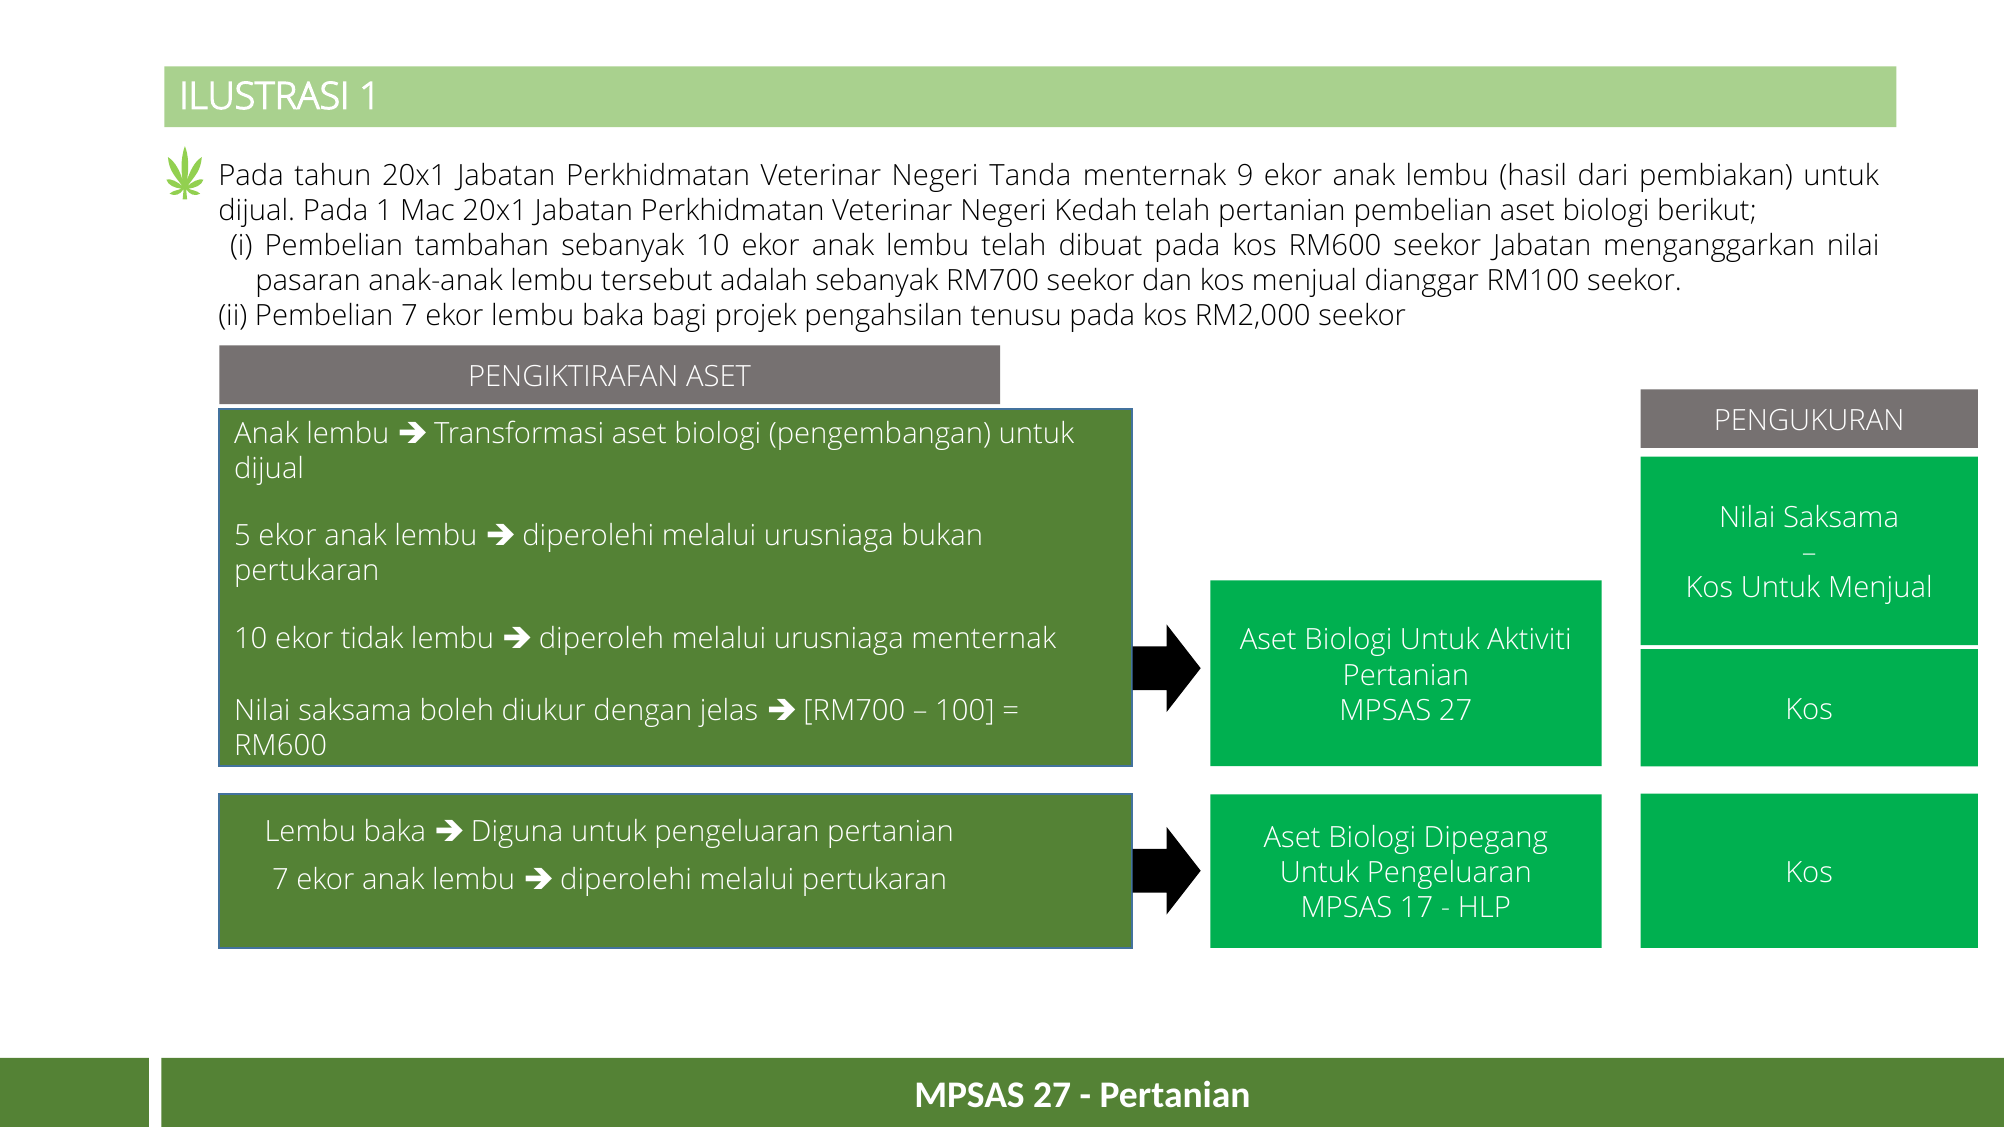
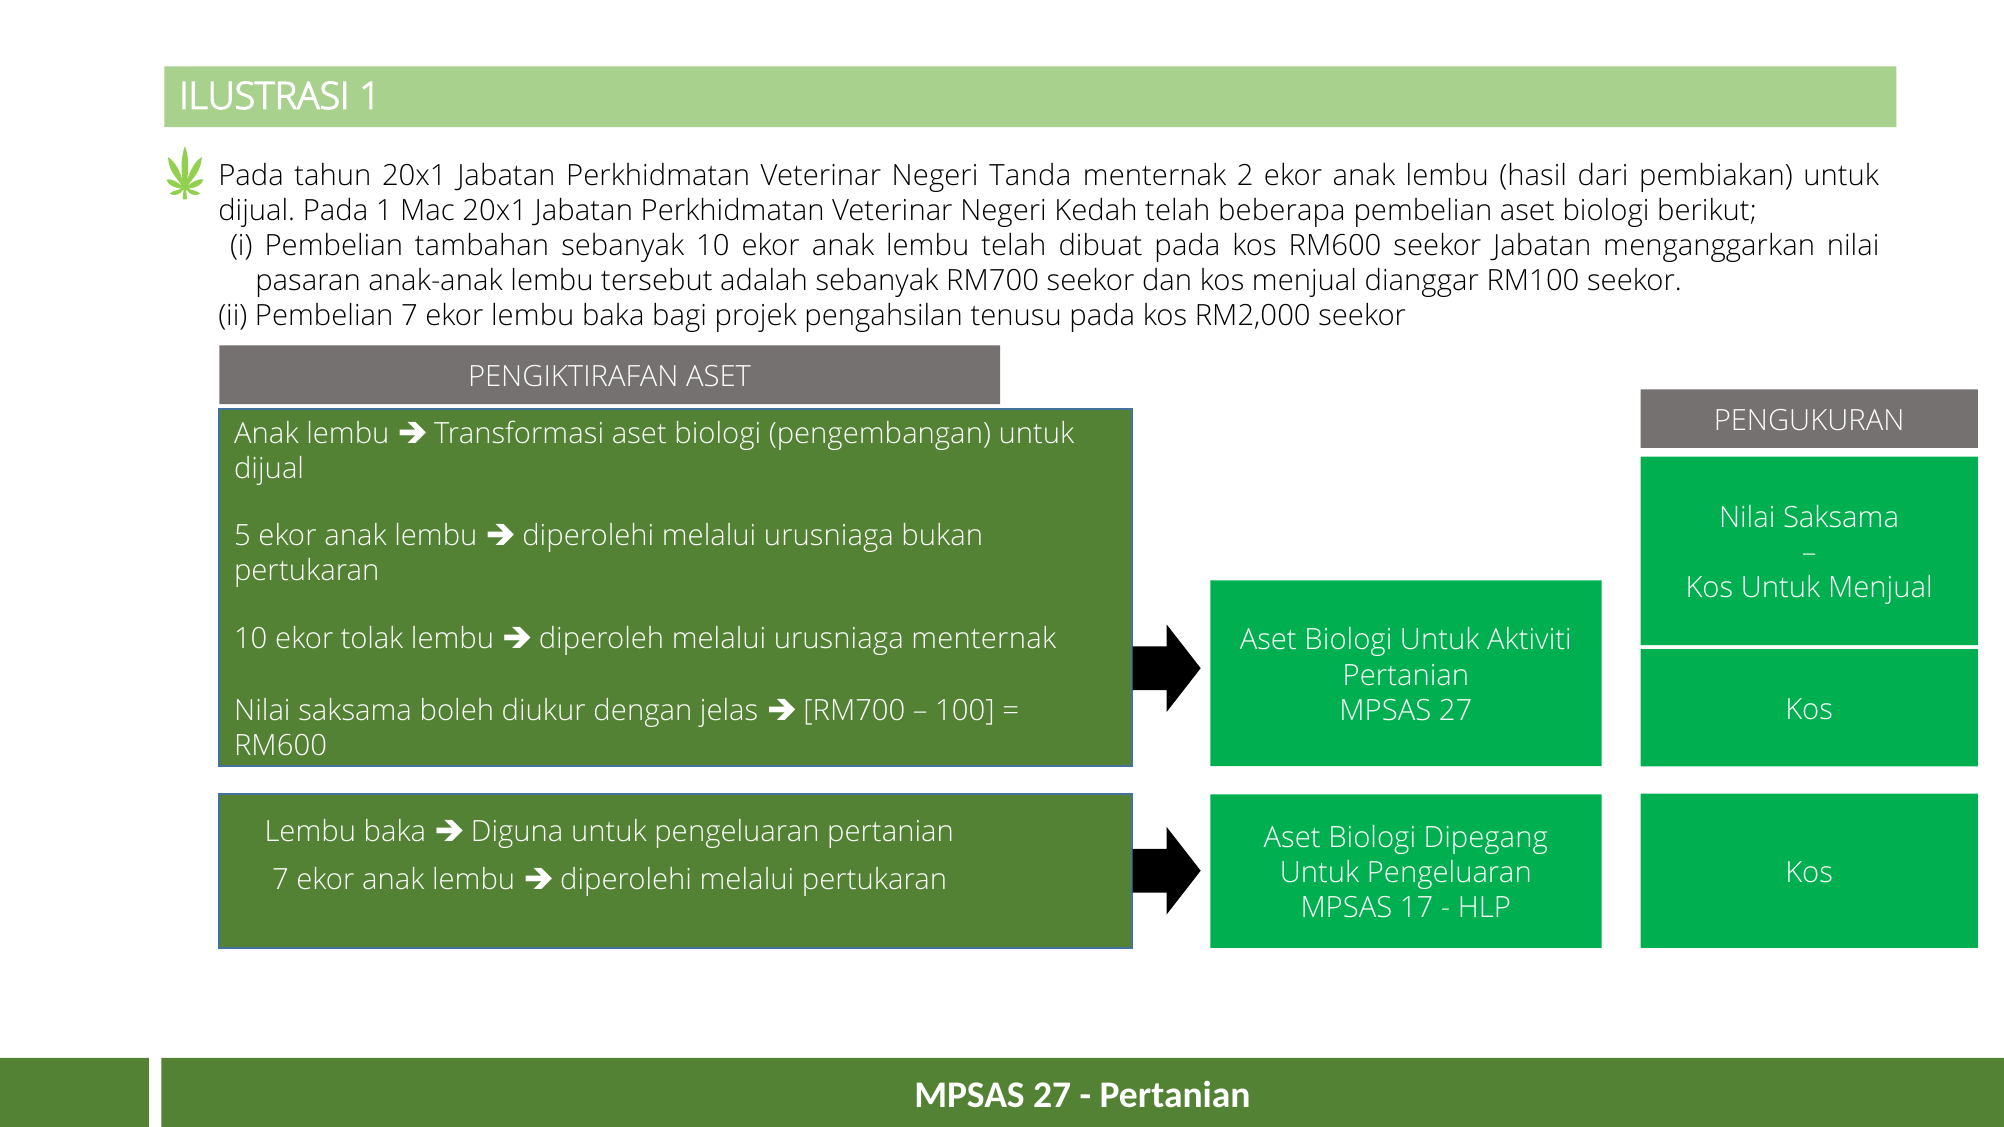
9: 9 -> 2
telah pertanian: pertanian -> beberapa
tidak: tidak -> tolak
